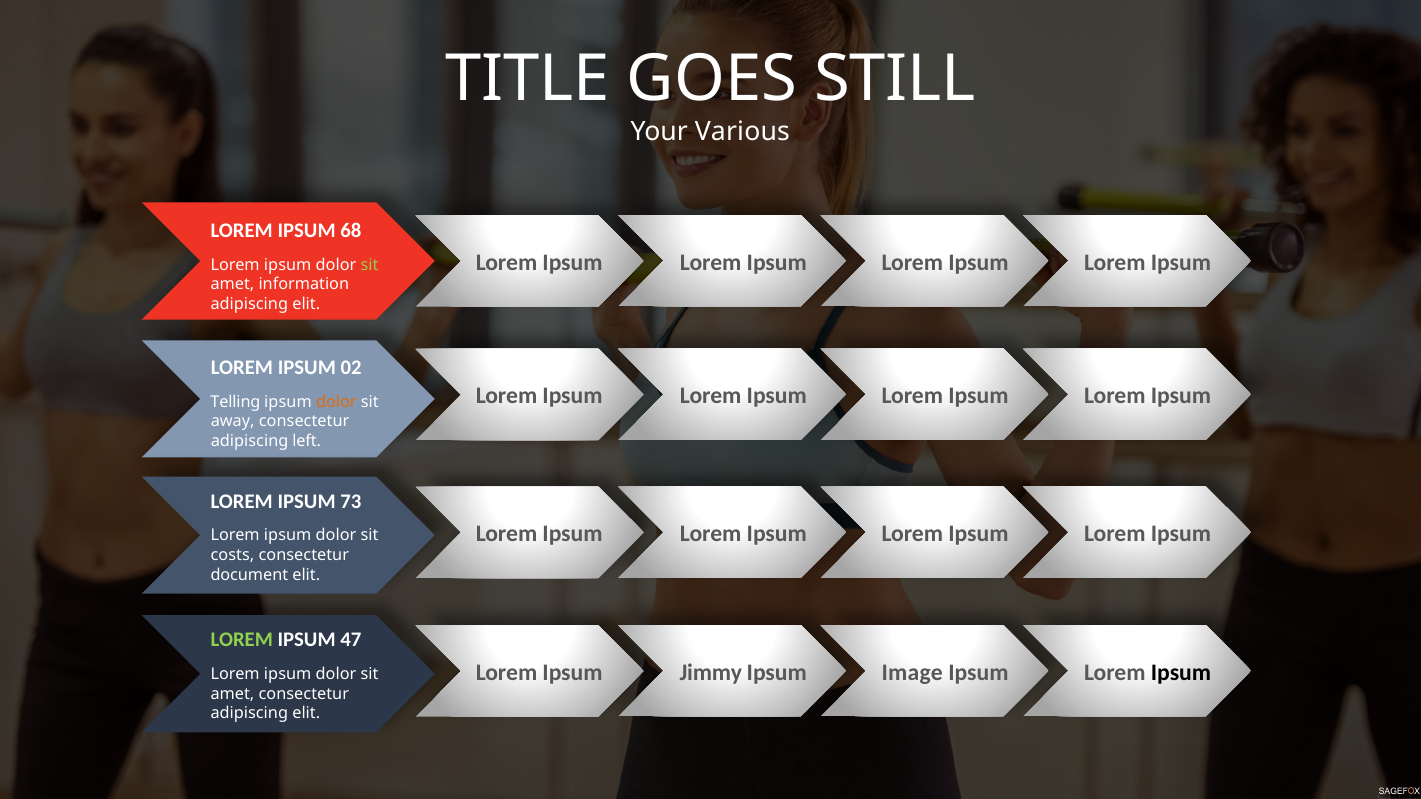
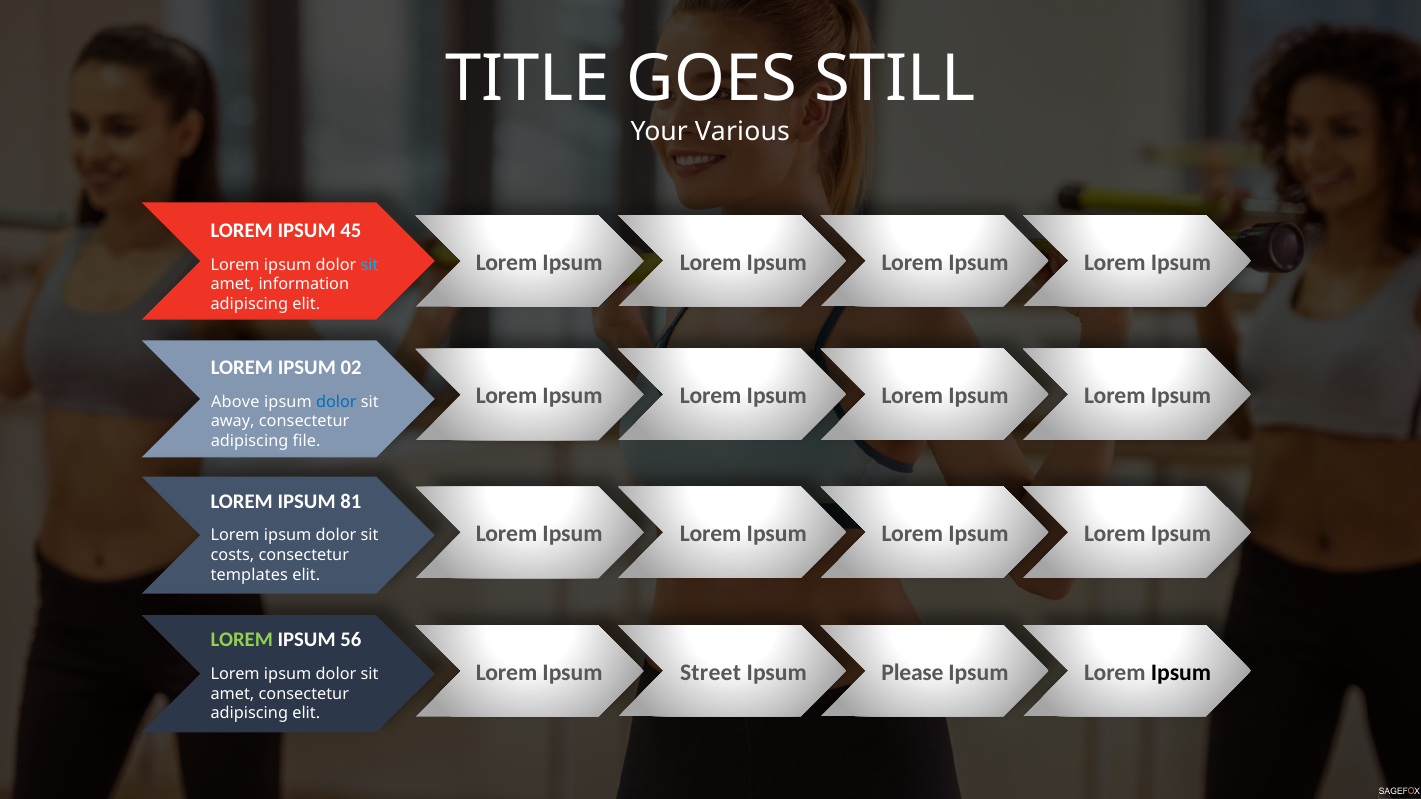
68: 68 -> 45
sit at (370, 265) colour: light green -> light blue
Telling: Telling -> Above
dolor at (336, 402) colour: orange -> blue
left: left -> file
73: 73 -> 81
document: document -> templates
47: 47 -> 56
Jimmy: Jimmy -> Street
Image: Image -> Please
